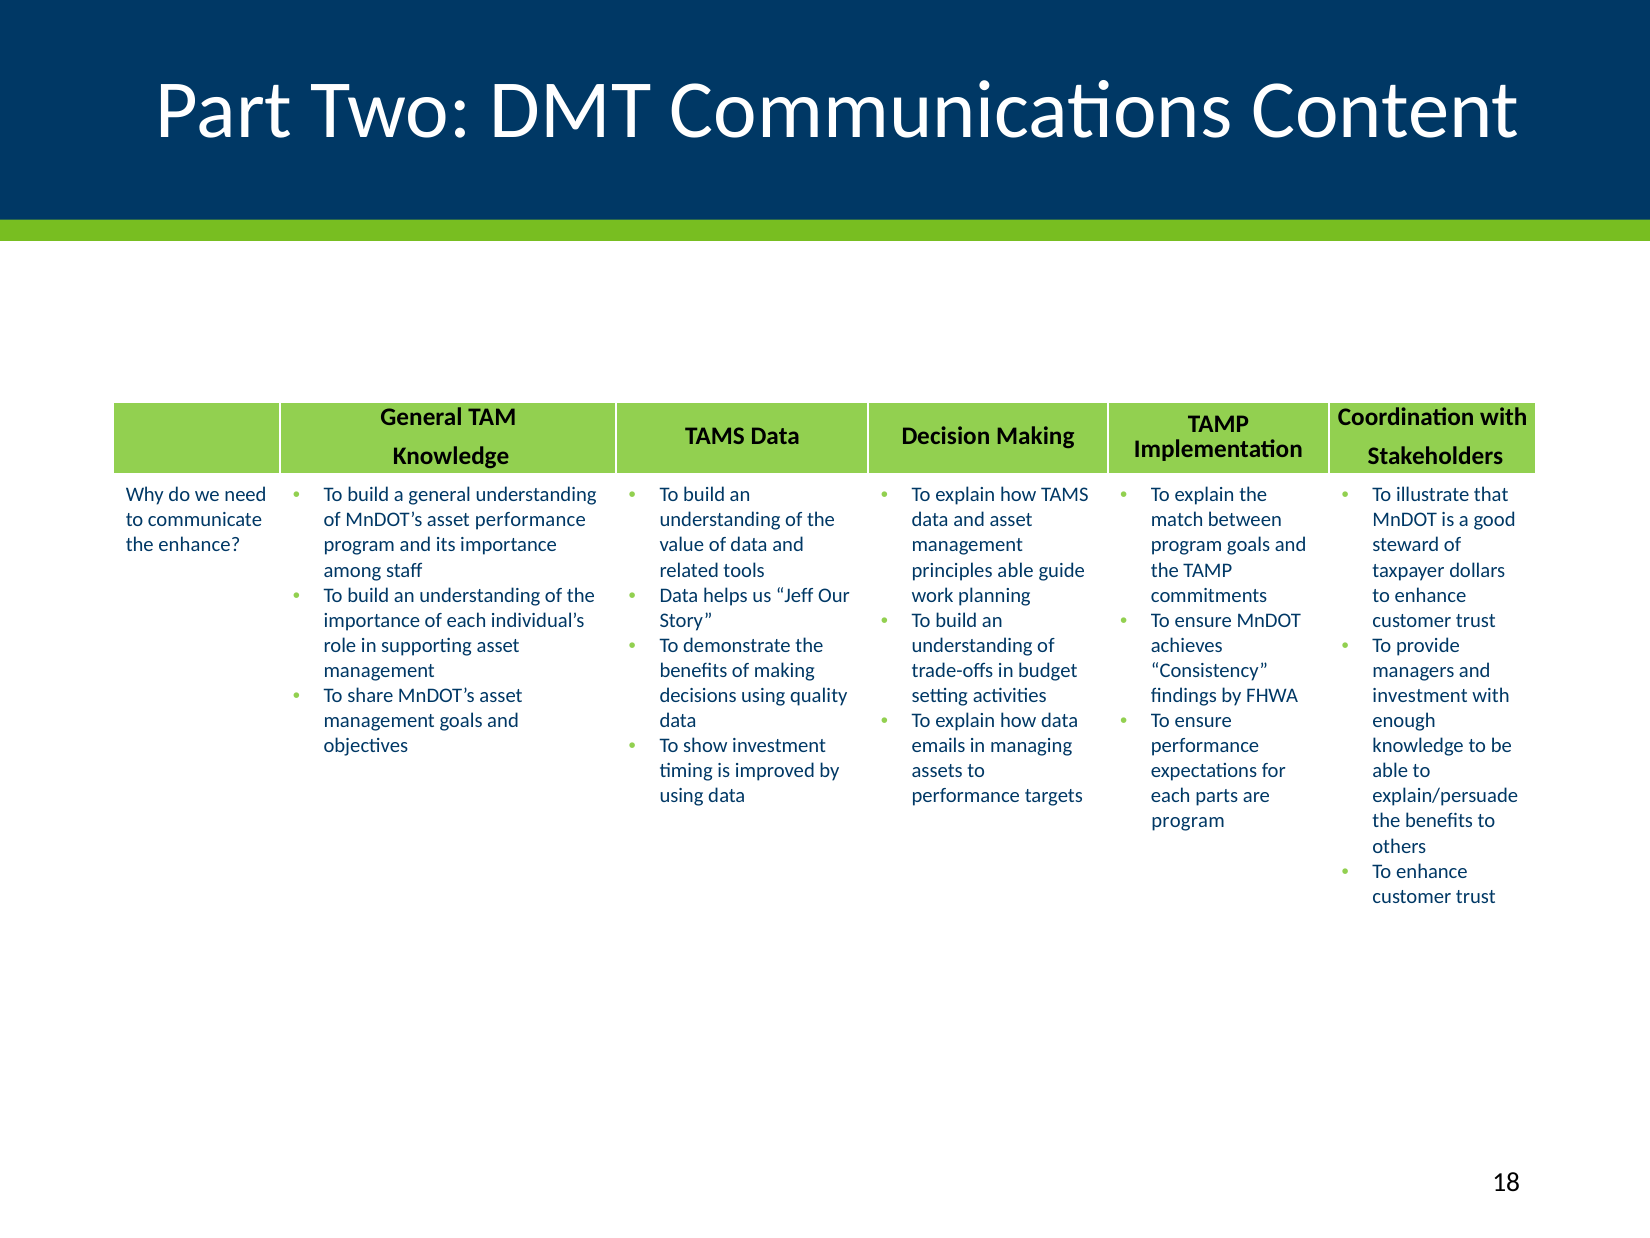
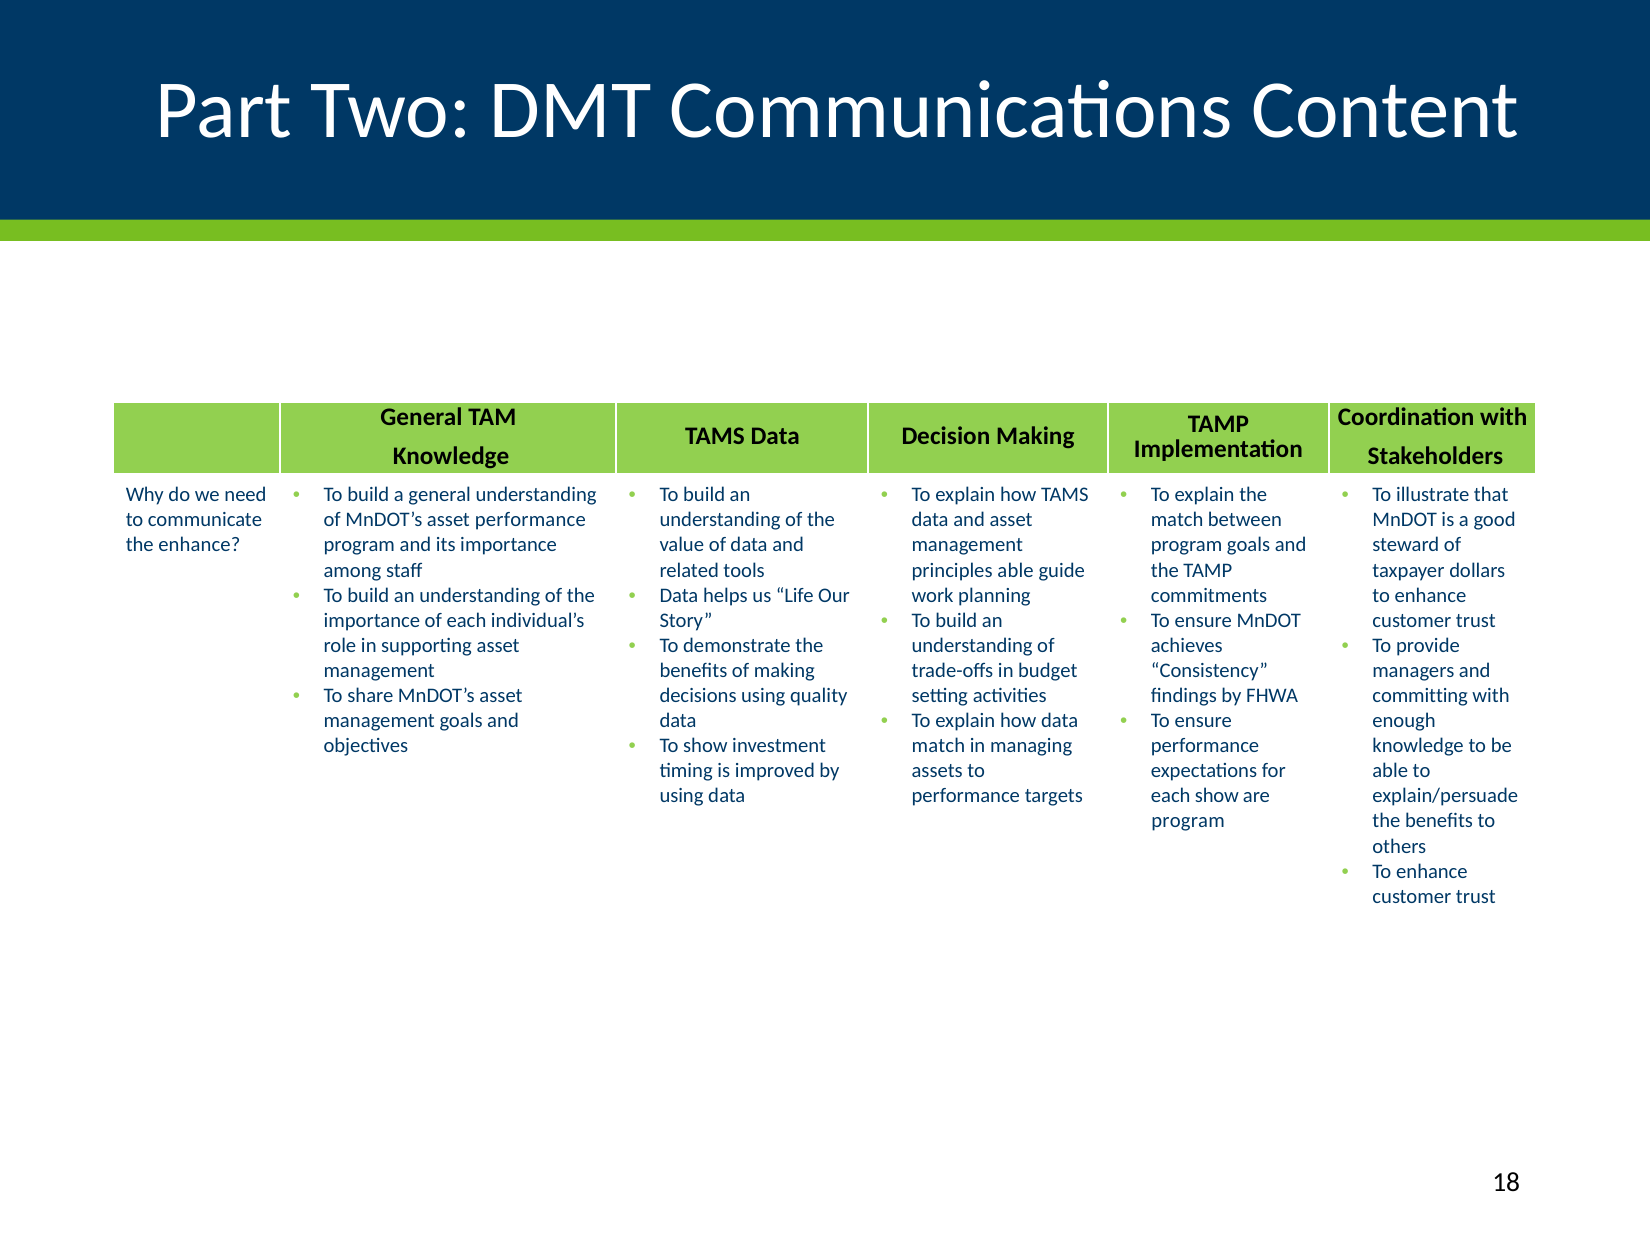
Jeff: Jeff -> Life
investment at (1420, 695): investment -> committing
emails at (939, 746): emails -> match
each parts: parts -> show
